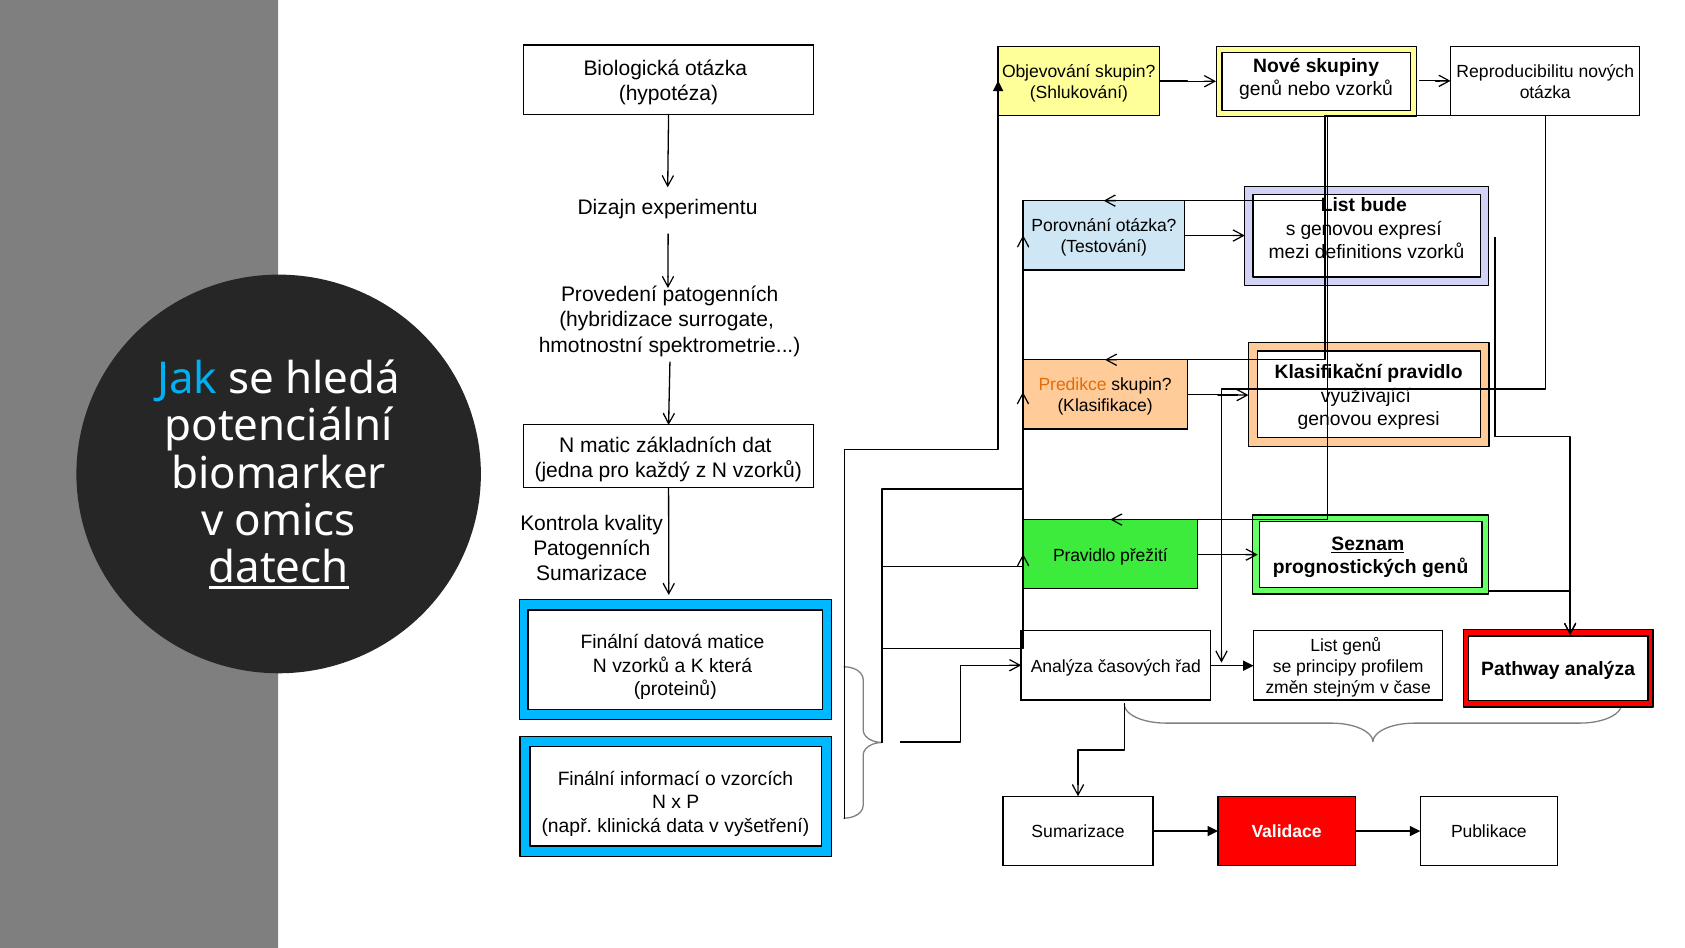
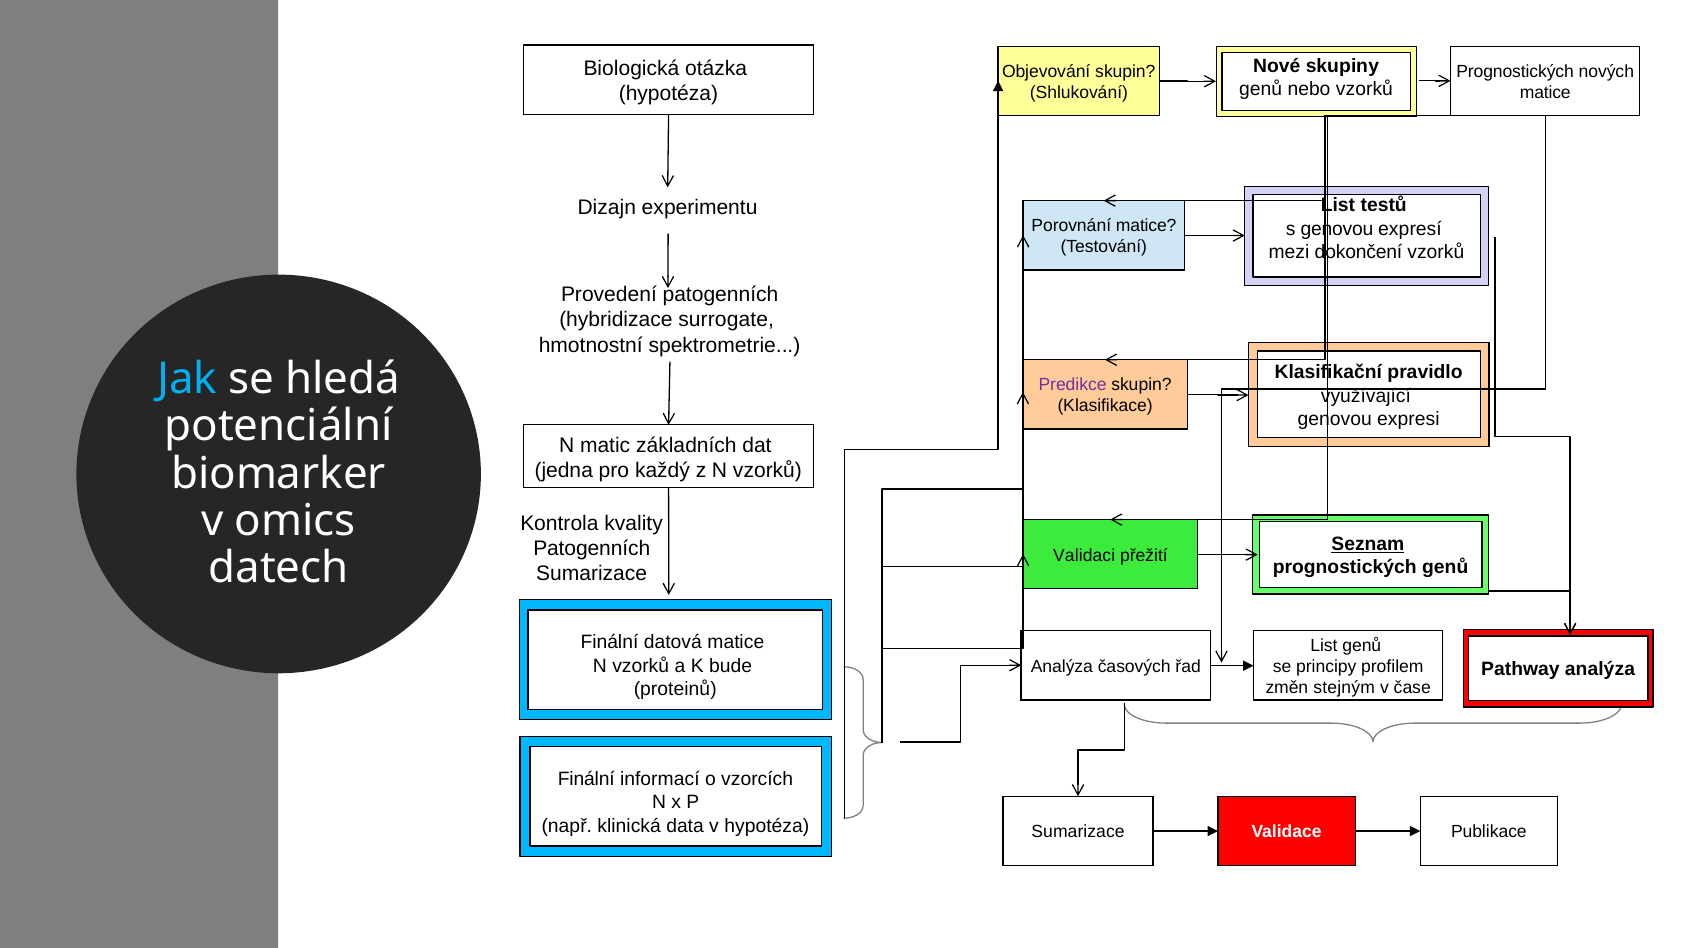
Reproducibilitu at (1515, 71): Reproducibilitu -> Prognostických
otázka at (1545, 93): otázka -> matice
bude: bude -> testů
Porovnání otázka: otázka -> matice
definitions: definitions -> dokončení
Predikce colour: orange -> purple
Pravidlo at (1084, 555): Pravidlo -> Validaci
datech underline: present -> none
která: která -> bude
v vyšetření: vyšetření -> hypotéza
